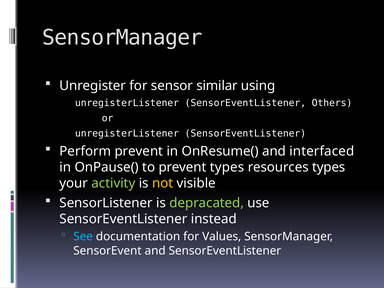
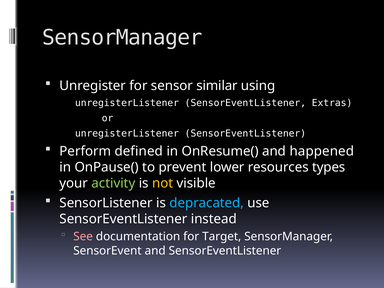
Others: Others -> Extras
Perform prevent: prevent -> defined
interfaced: interfaced -> happened
prevent types: types -> lower
depracated colour: light green -> light blue
See colour: light blue -> pink
Values: Values -> Target
